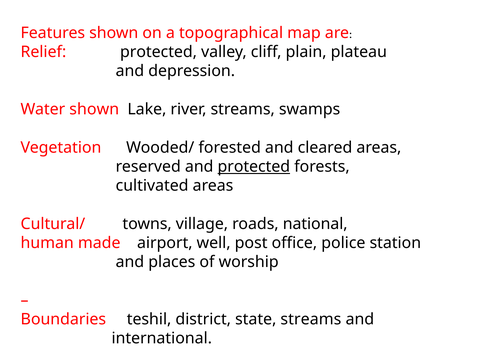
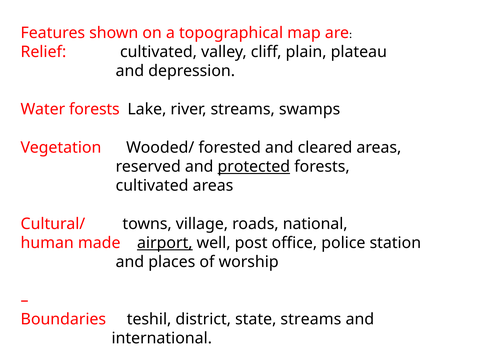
Relief protected: protected -> cultivated
Water shown: shown -> forests
airport underline: none -> present
